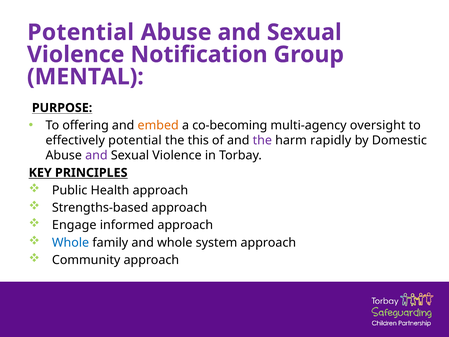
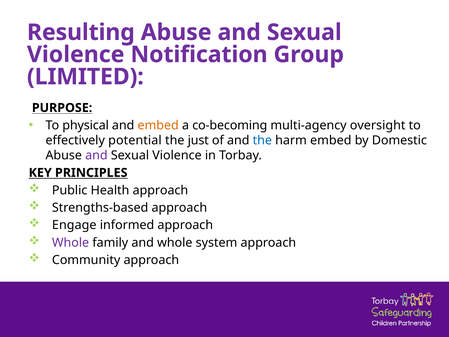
Potential at (81, 32): Potential -> Resulting
MENTAL: MENTAL -> LIMITED
offering: offering -> physical
this: this -> just
the at (262, 140) colour: purple -> blue
harm rapidly: rapidly -> embed
Whole at (71, 242) colour: blue -> purple
